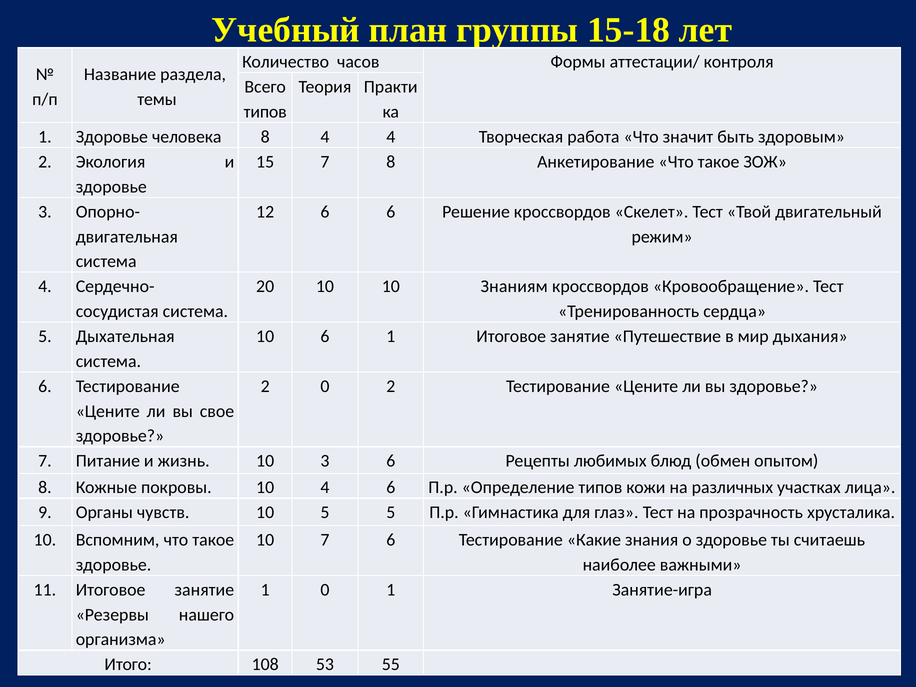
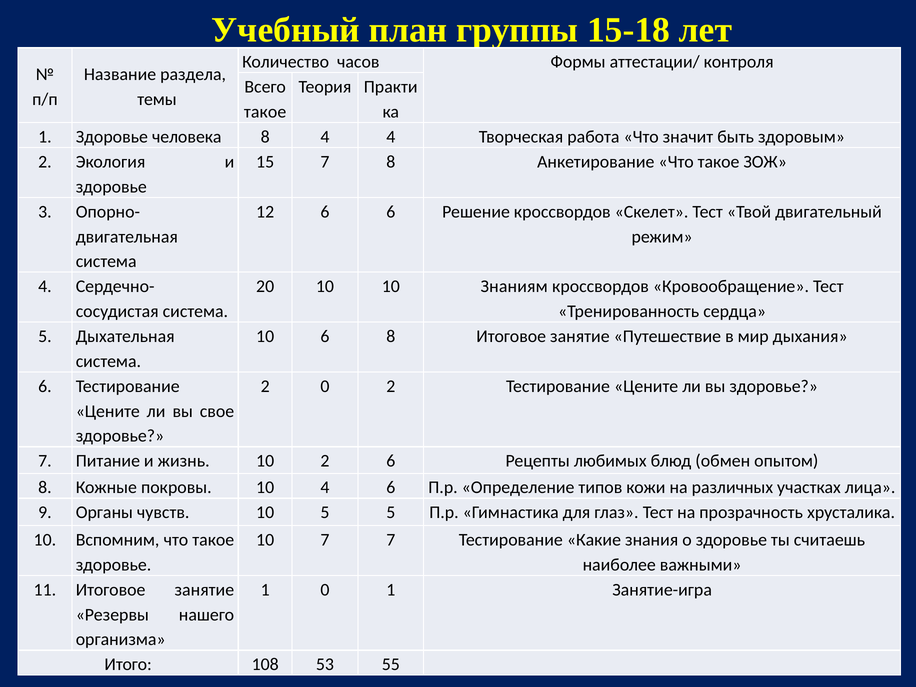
типов at (265, 112): типов -> такое
6 1: 1 -> 8
10 3: 3 -> 2
7 6: 6 -> 7
